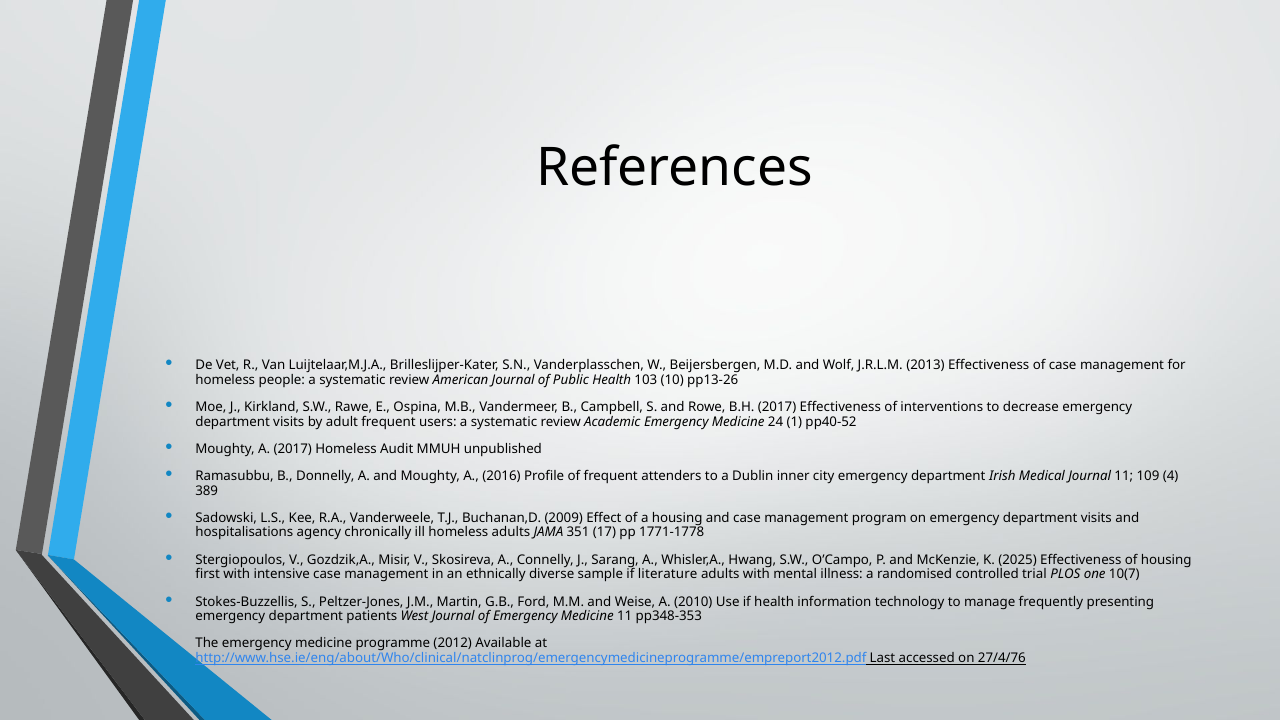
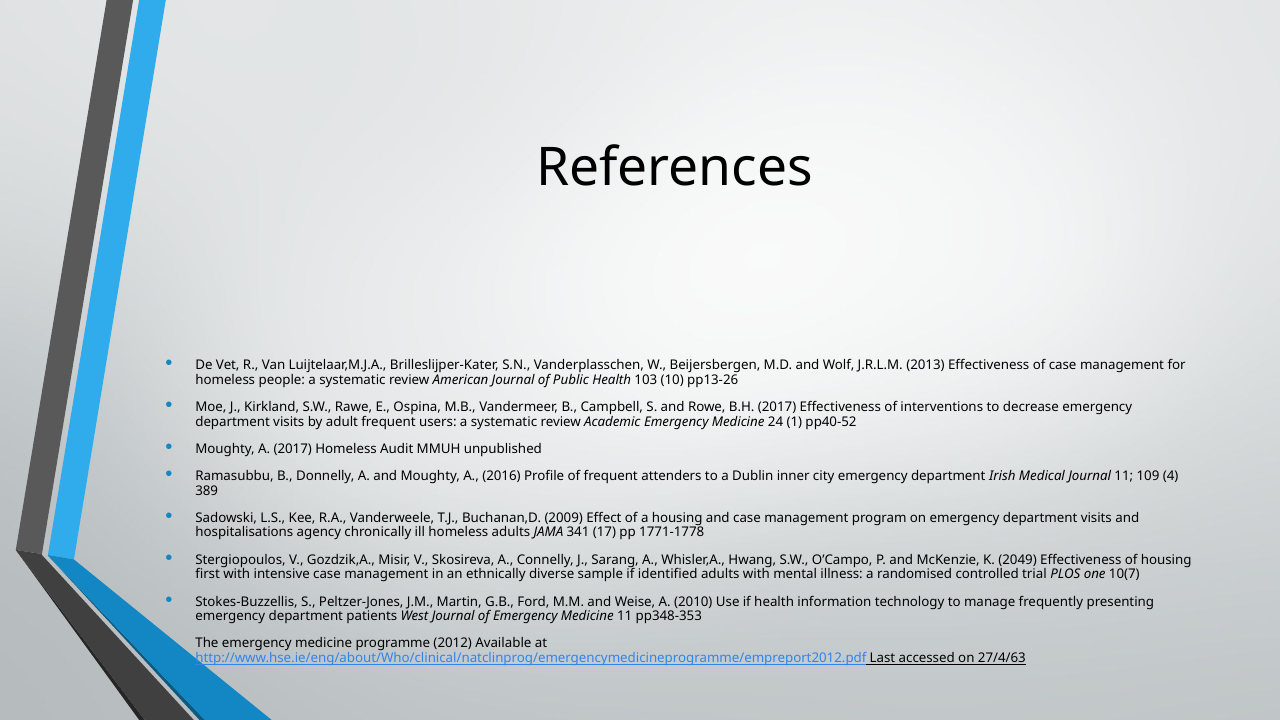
351: 351 -> 341
2025: 2025 -> 2049
literature: literature -> identified
27/4/76: 27/4/76 -> 27/4/63
